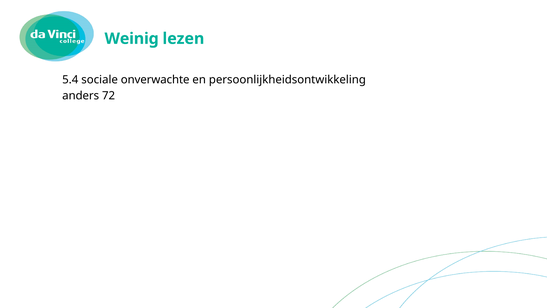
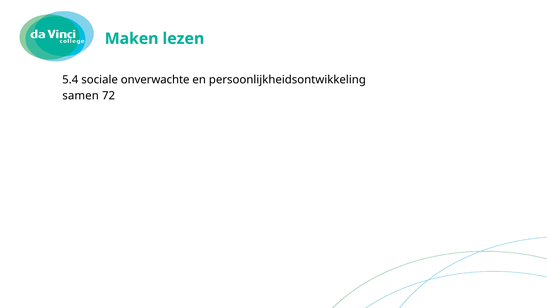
Weinig: Weinig -> Maken
anders: anders -> samen
